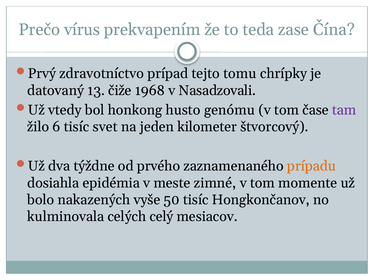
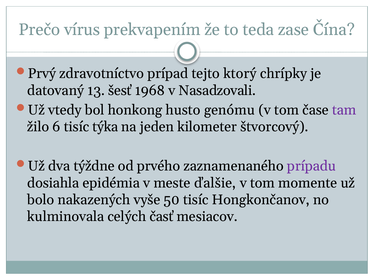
tomu: tomu -> ktorý
čiže: čiže -> šesť
svet: svet -> týka
prípadu colour: orange -> purple
zimné: zimné -> ďalšie
celý: celý -> časť
